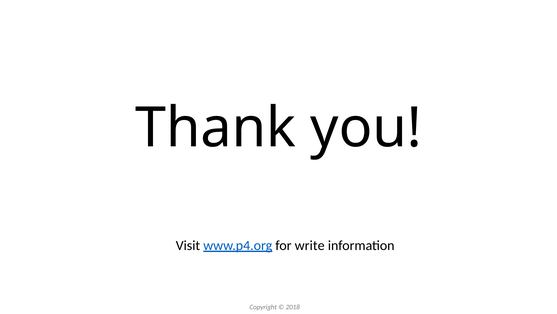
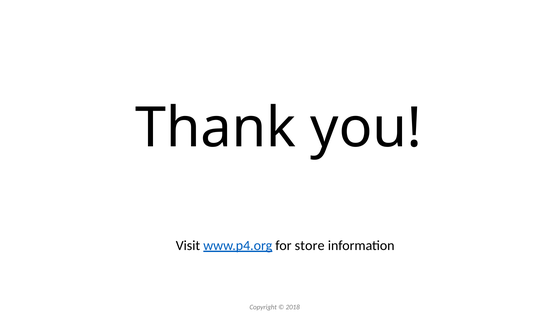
write: write -> store
